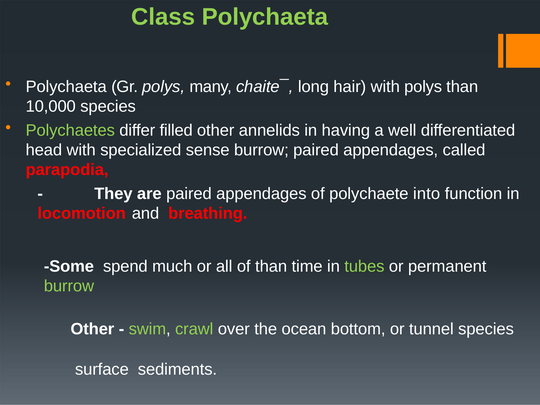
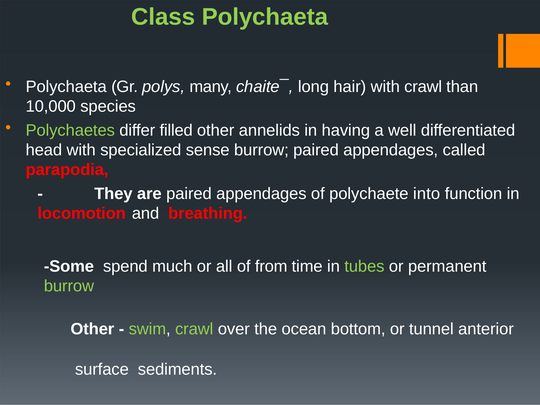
with polys: polys -> crawl
of than: than -> from
tunnel species: species -> anterior
